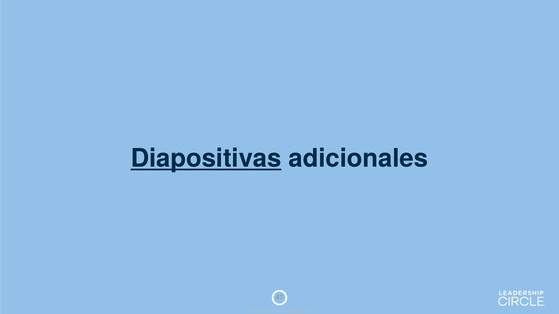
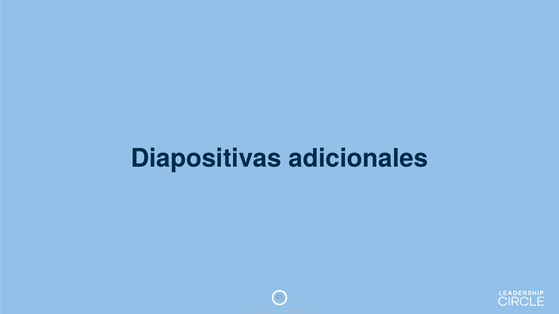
Diapositivas underline: present -> none
